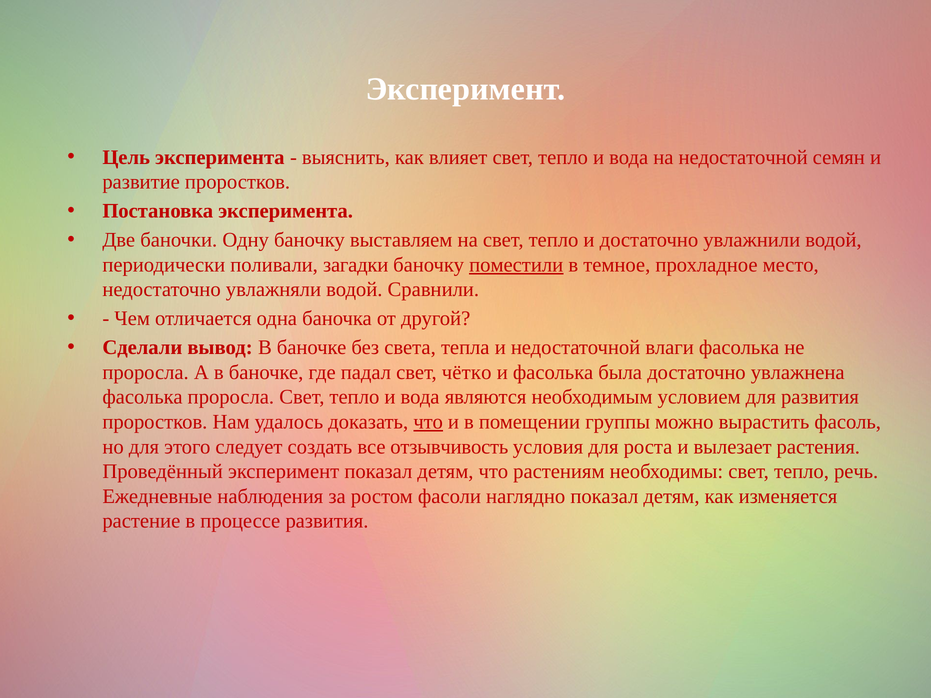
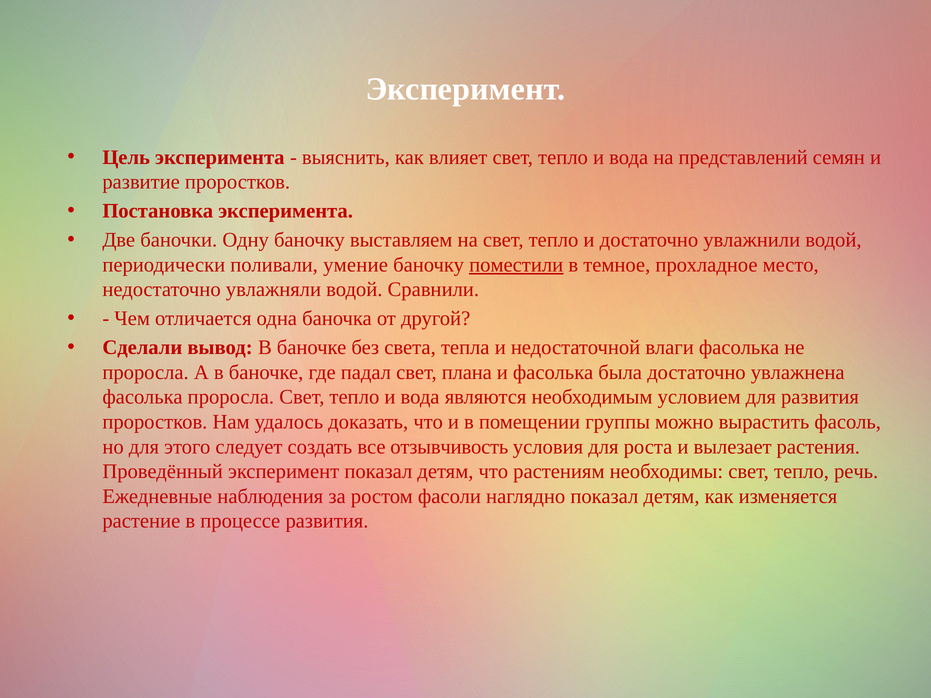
на недостаточной: недостаточной -> представлений
загадки: загадки -> умение
чётко: чётко -> плана
что at (428, 422) underline: present -> none
